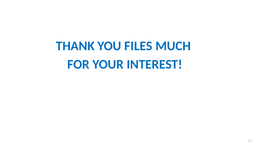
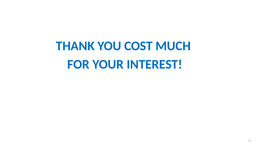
FILES: FILES -> COST
